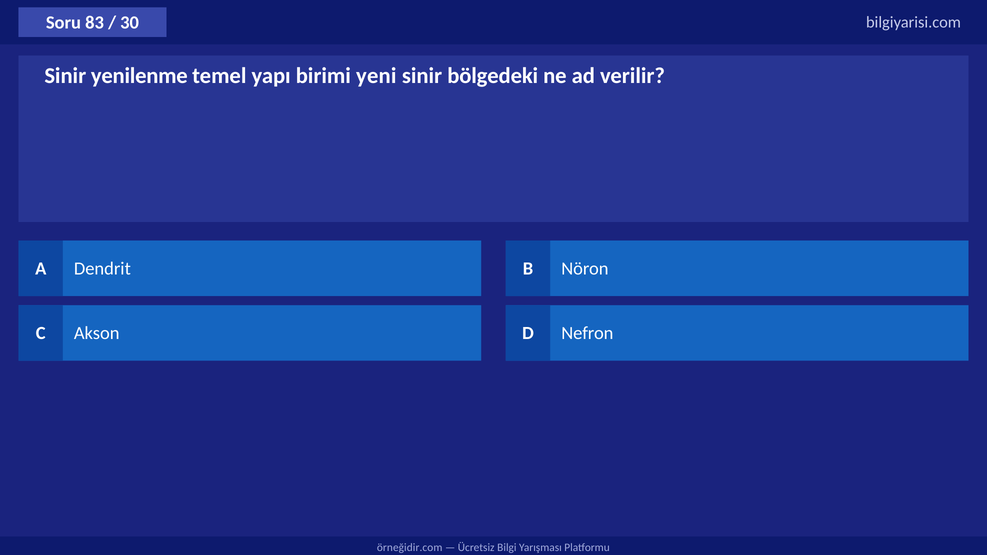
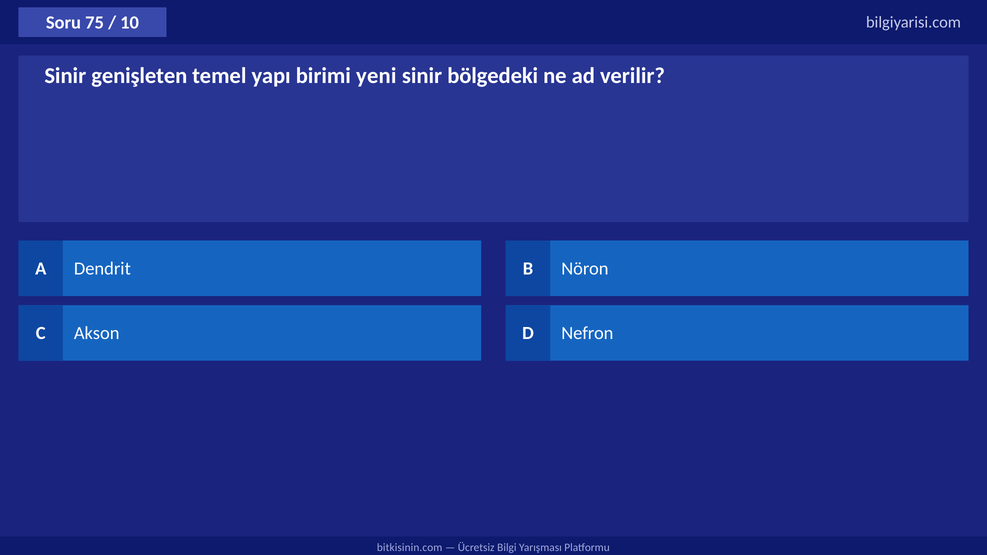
83: 83 -> 75
30: 30 -> 10
yenilenme: yenilenme -> genişleten
örneğidir.com: örneğidir.com -> bitkisinin.com
